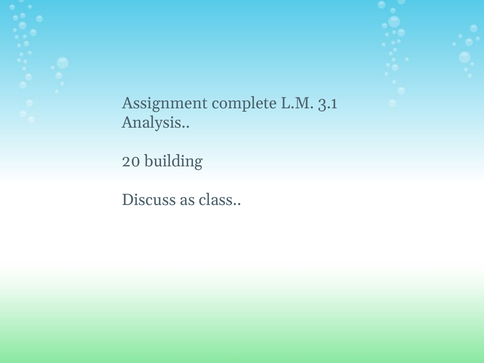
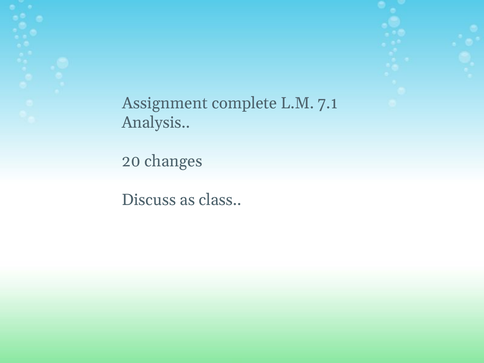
3.1: 3.1 -> 7.1
building: building -> changes
